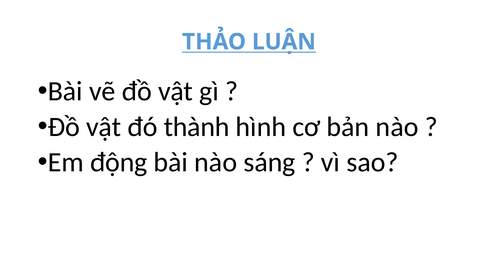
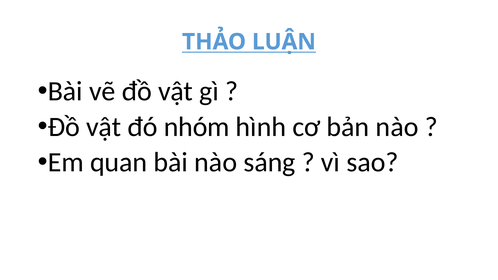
thành: thành -> nhóm
động: động -> quan
